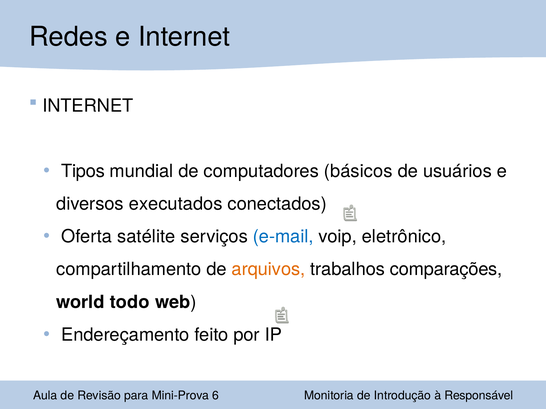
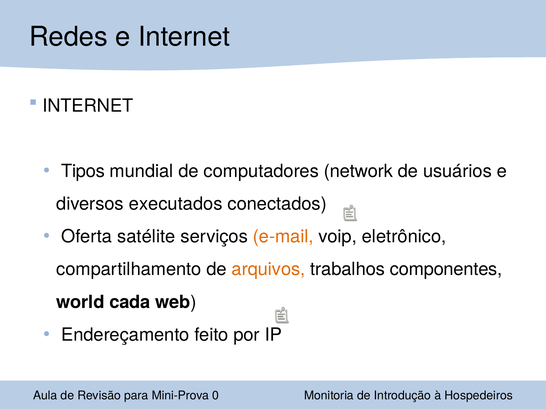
básicos: básicos -> network
e-mail colour: blue -> orange
comparações: comparações -> componentes
todo: todo -> cada
6: 6 -> 0
Responsável: Responsável -> Hospedeiros
